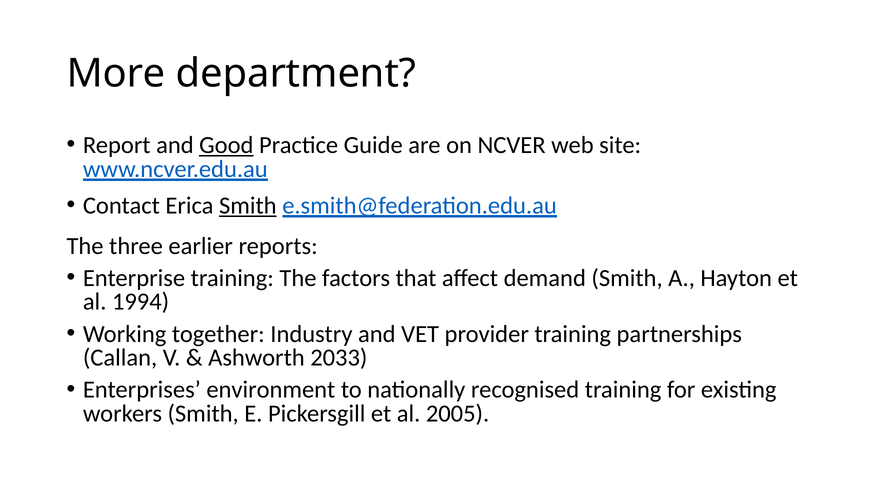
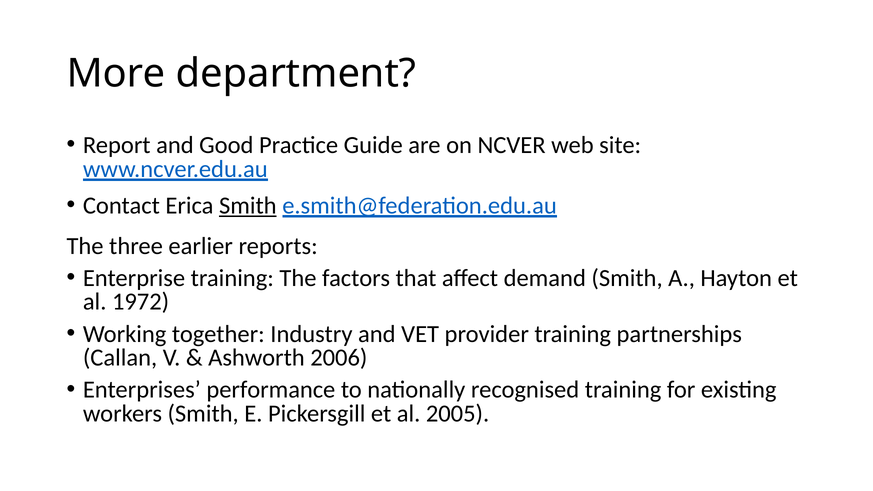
Good underline: present -> none
1994: 1994 -> 1972
2033: 2033 -> 2006
environment: environment -> performance
